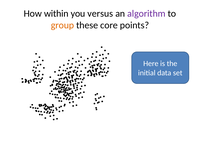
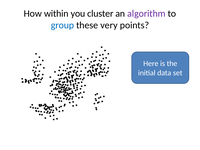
versus: versus -> cluster
group colour: orange -> blue
core: core -> very
